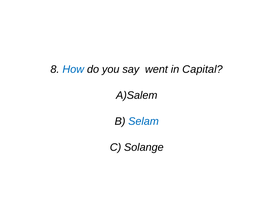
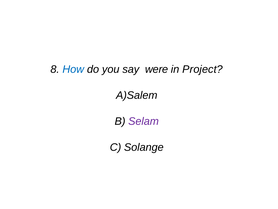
went: went -> were
Capital: Capital -> Project
Selam colour: blue -> purple
